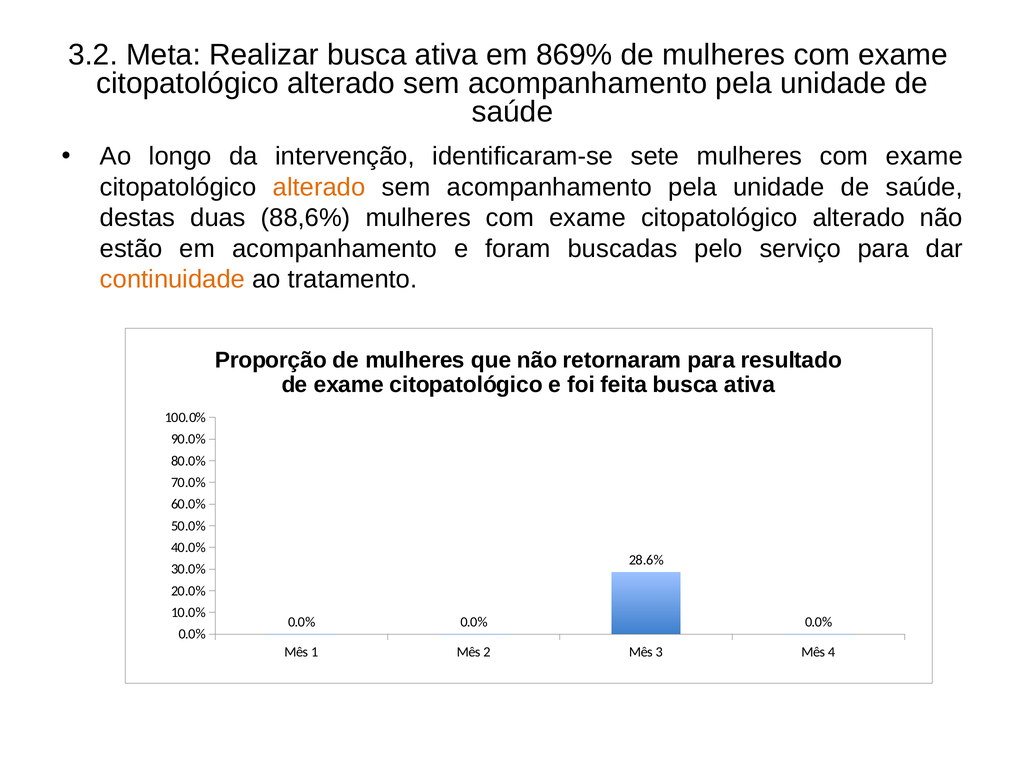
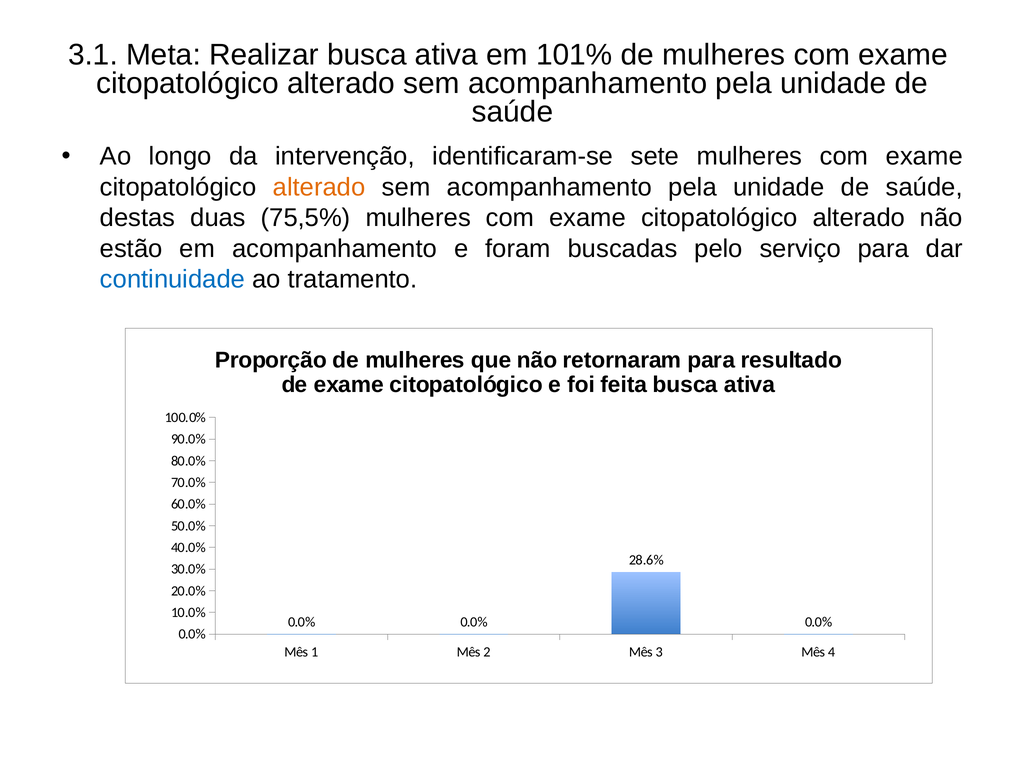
3.2: 3.2 -> 3.1
869%: 869% -> 101%
88,6%: 88,6% -> 75,5%
continuidade colour: orange -> blue
